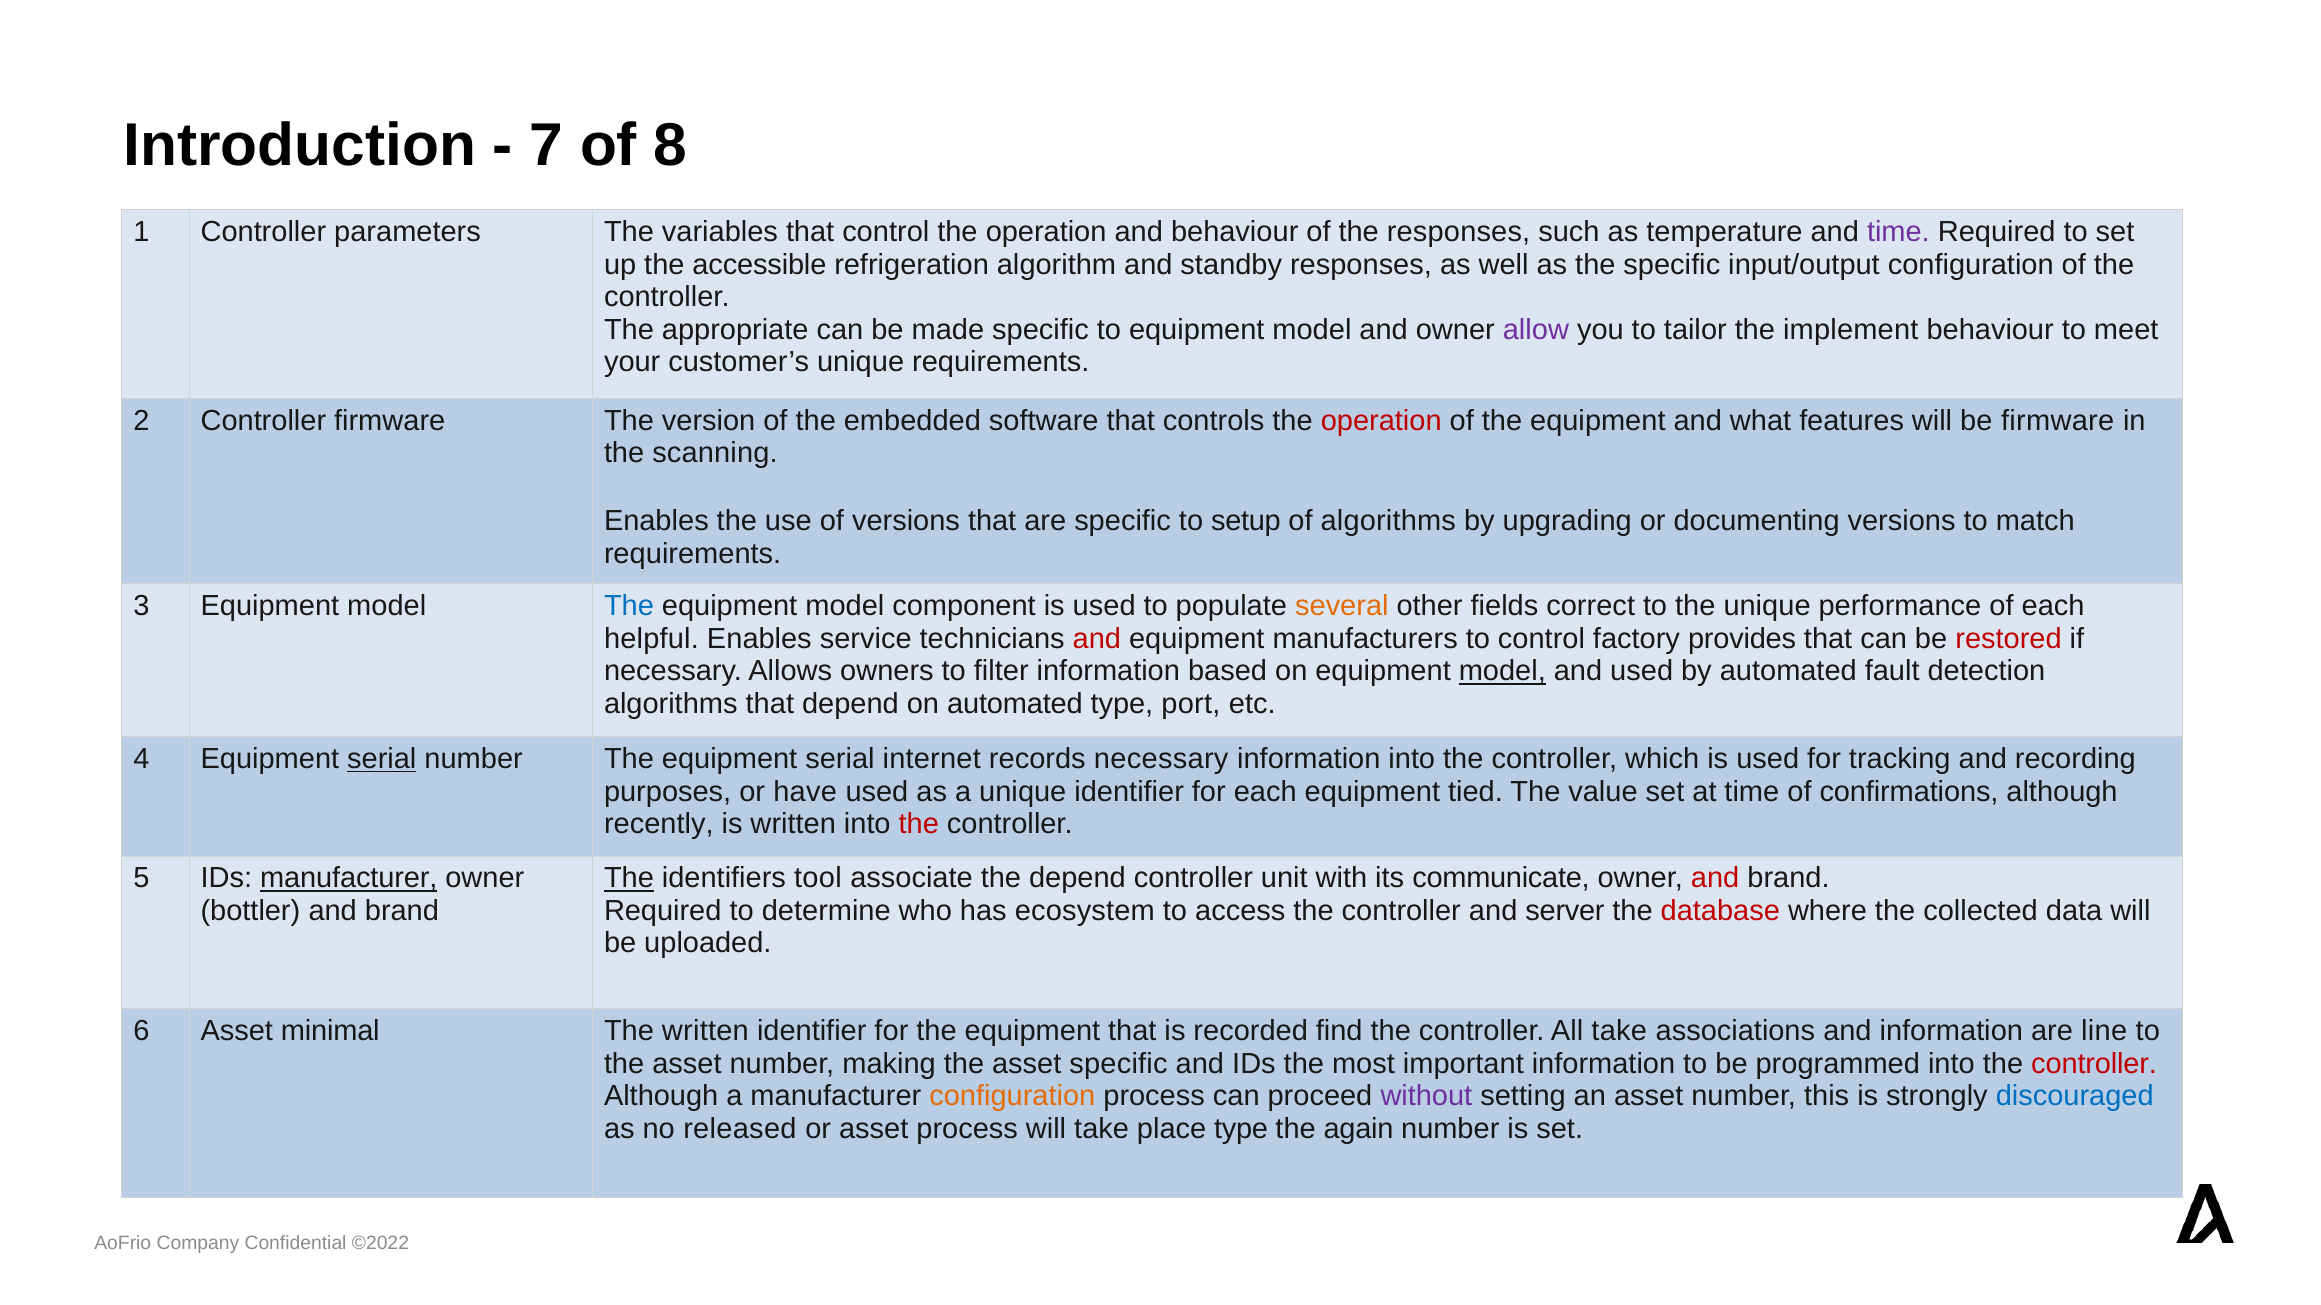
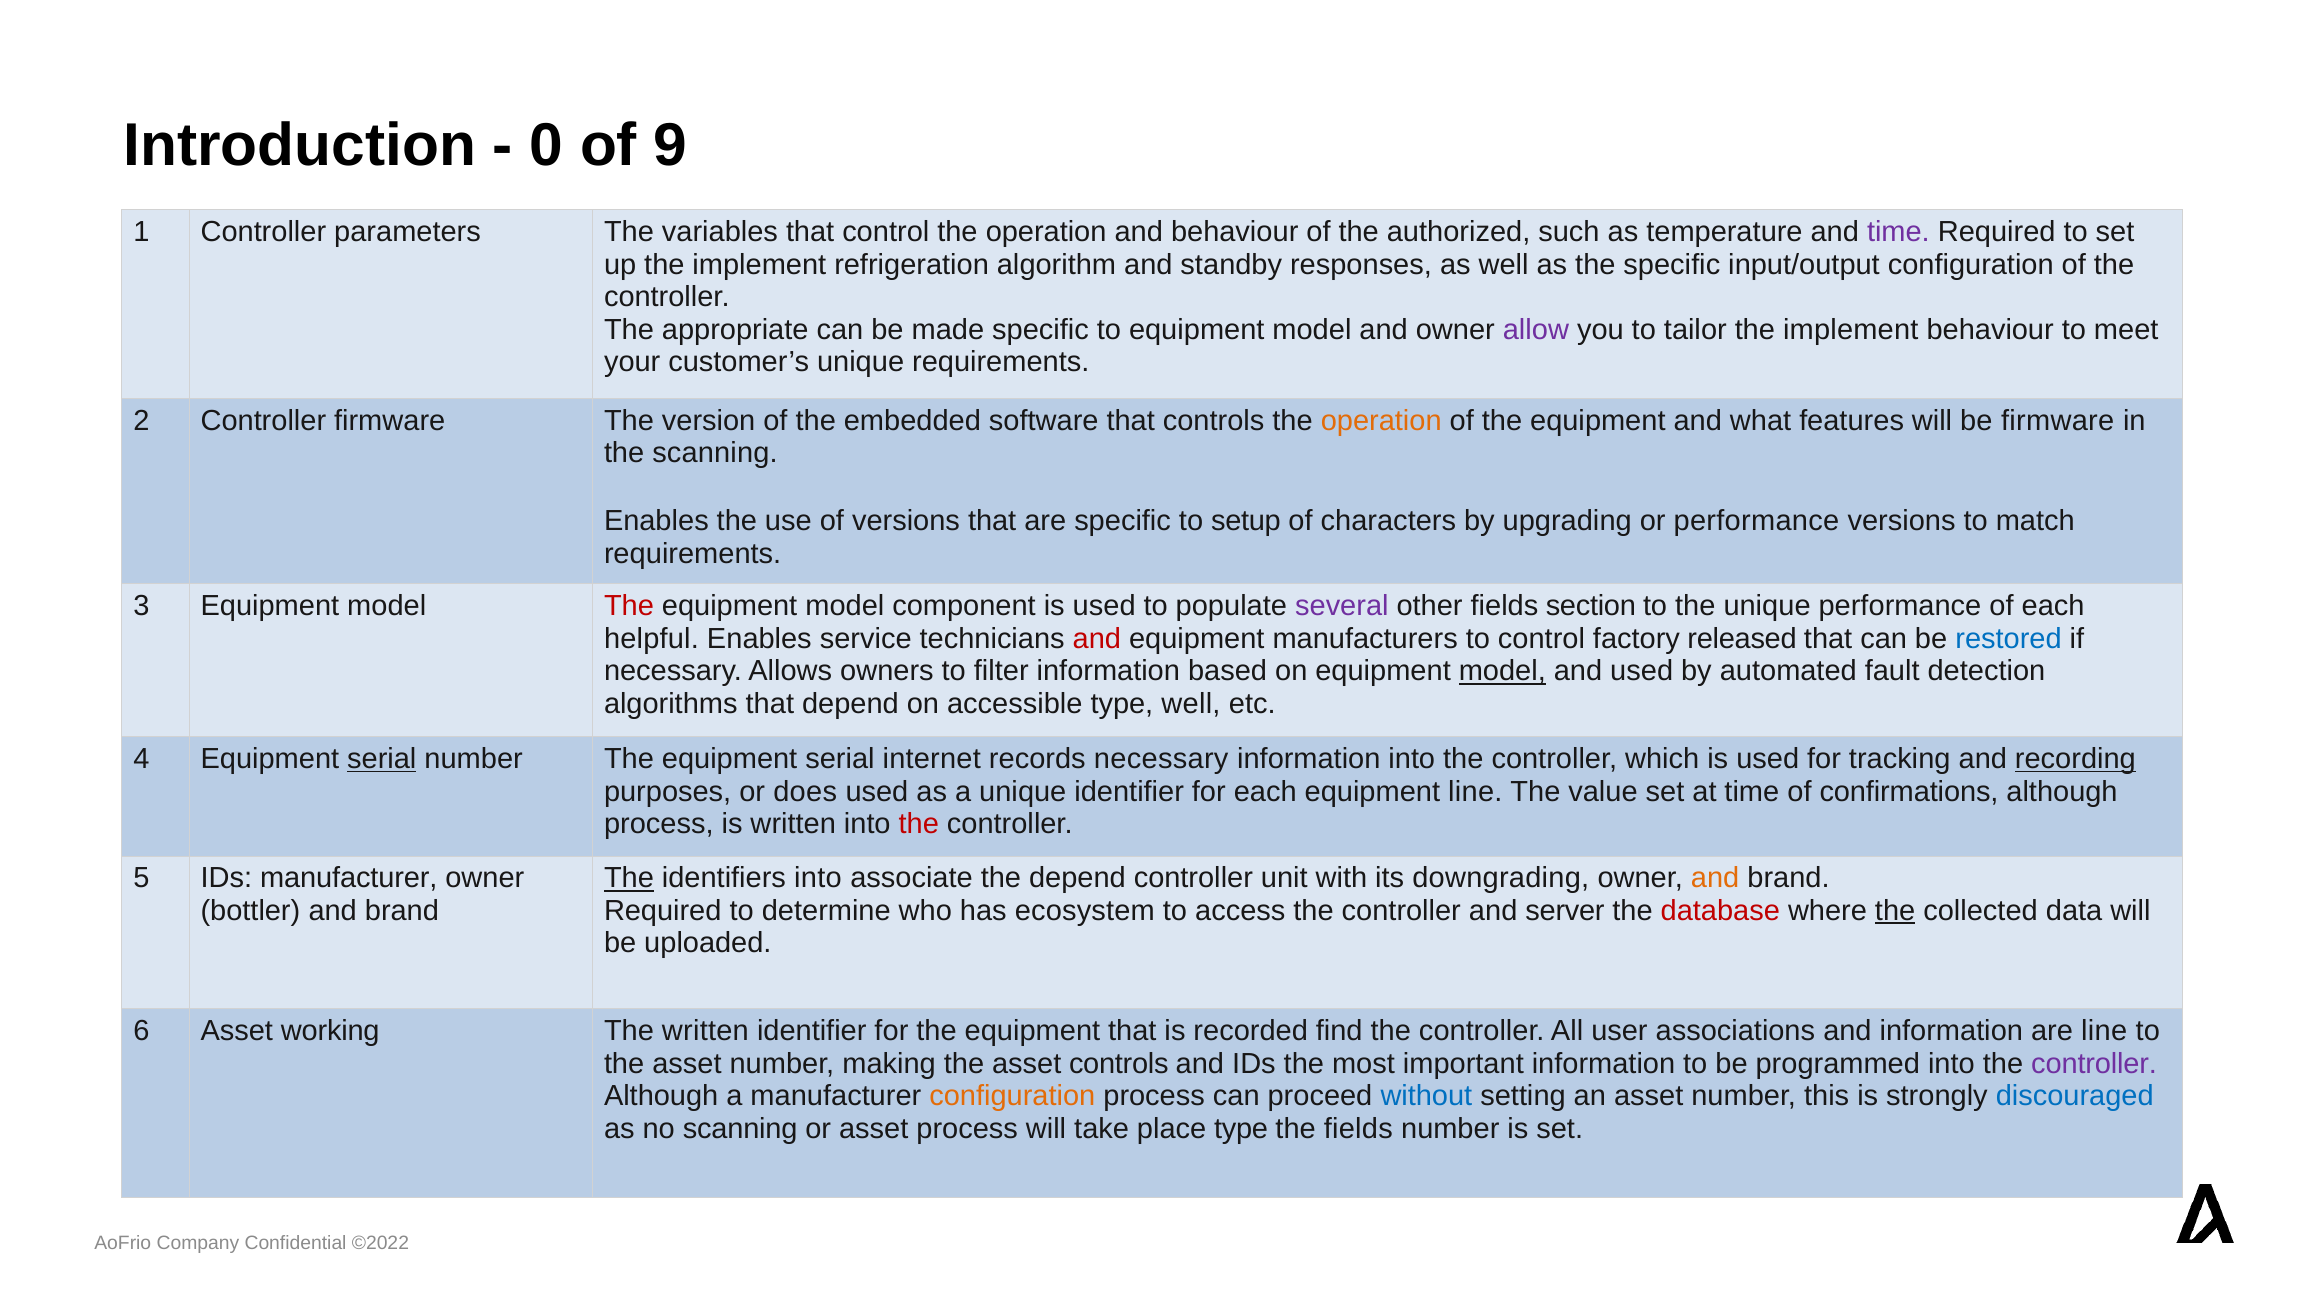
7: 7 -> 0
8: 8 -> 9
the responses: responses -> authorized
up the accessible: accessible -> implement
operation at (1381, 421) colour: red -> orange
of algorithms: algorithms -> characters
or documenting: documenting -> performance
The at (629, 607) colour: blue -> red
several colour: orange -> purple
correct: correct -> section
provides: provides -> released
restored colour: red -> blue
on automated: automated -> accessible
type port: port -> well
recording underline: none -> present
have: have -> does
equipment tied: tied -> line
recently at (659, 824): recently -> process
manufacturer at (349, 879) underline: present -> none
identifiers tool: tool -> into
communicate: communicate -> downgrading
and at (1715, 879) colour: red -> orange
the at (1895, 911) underline: none -> present
minimal: minimal -> working
All take: take -> user
asset specific: specific -> controls
controller at (2094, 1064) colour: red -> purple
without colour: purple -> blue
no released: released -> scanning
the again: again -> fields
